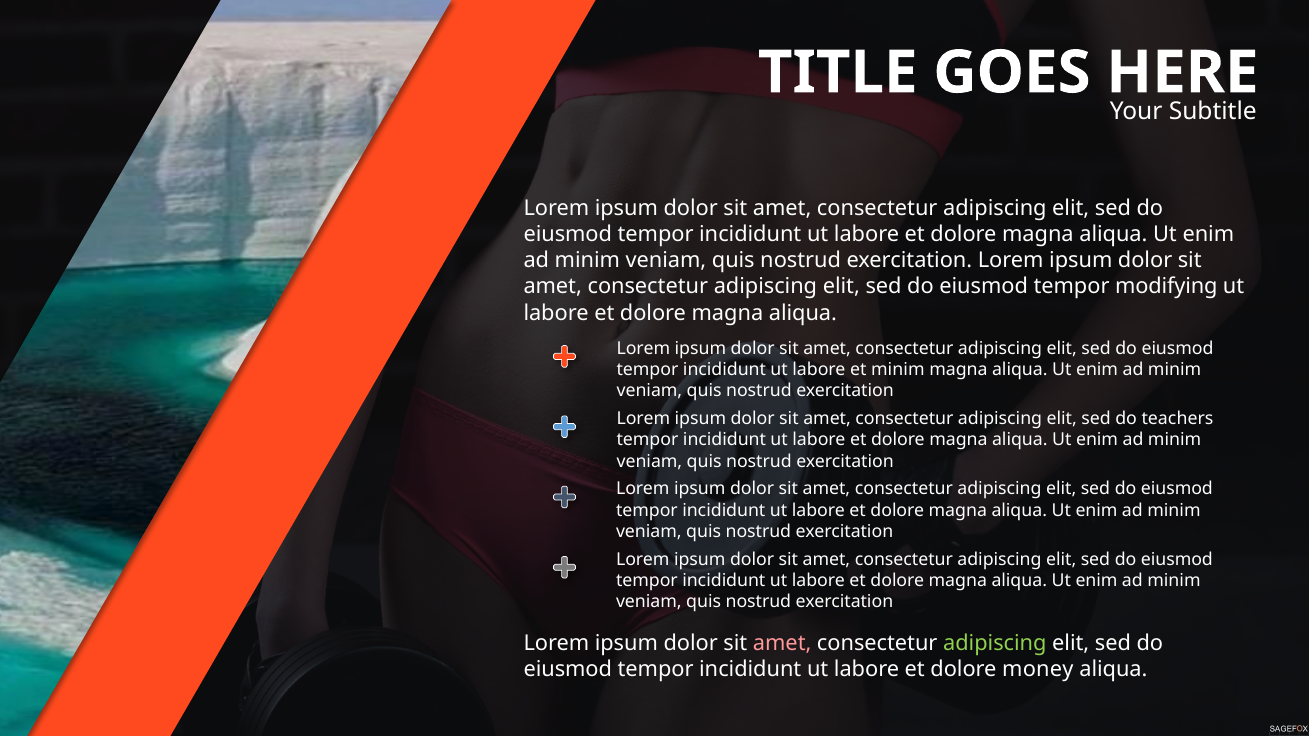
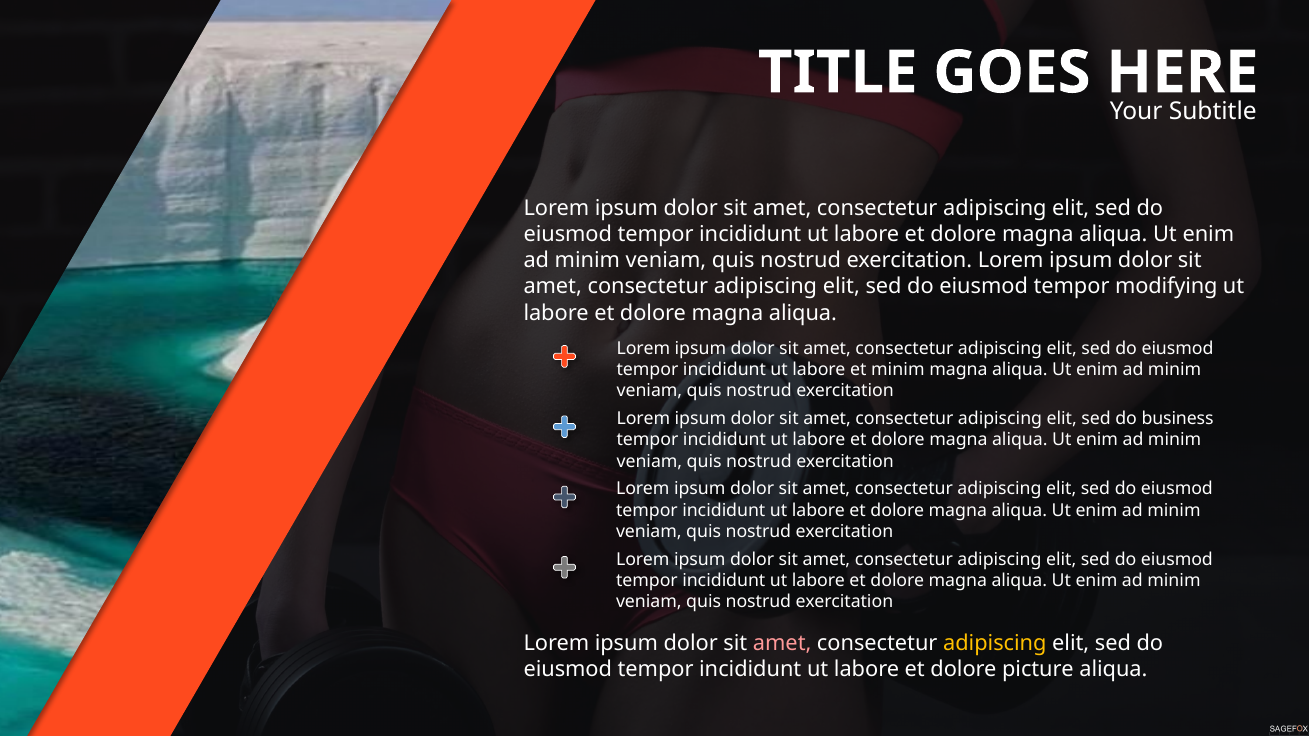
teachers: teachers -> business
adipiscing at (995, 643) colour: light green -> yellow
money: money -> picture
